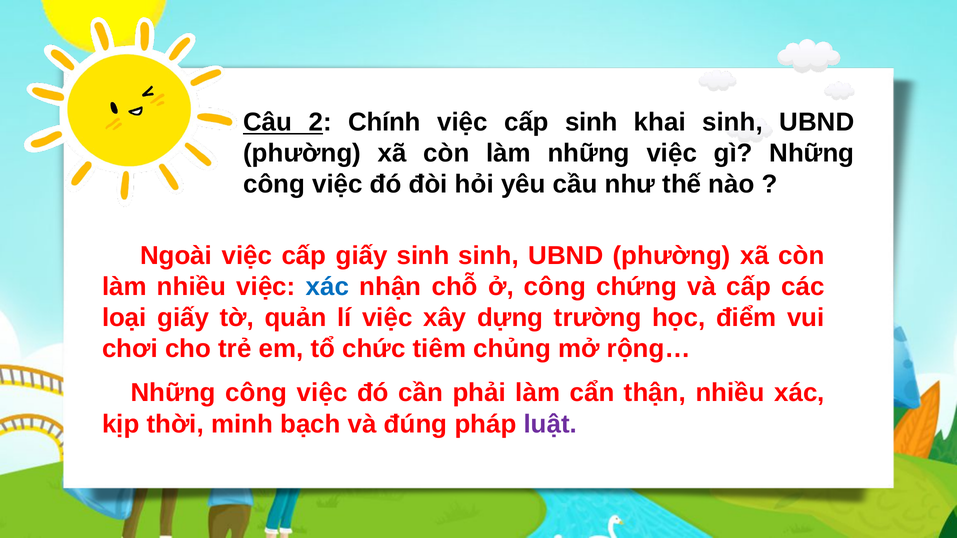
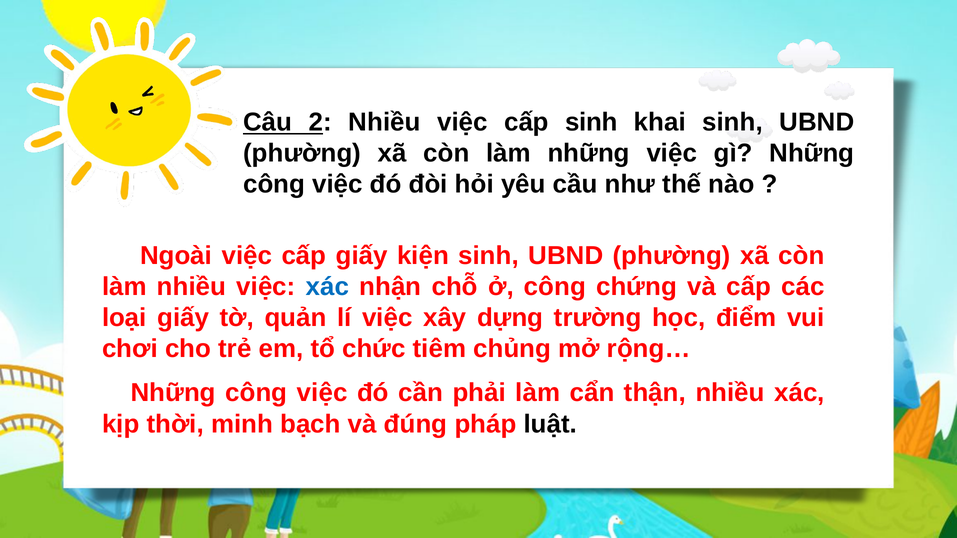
2 Chính: Chính -> Nhiều
giấy sinh: sinh -> kiện
luật colour: purple -> black
